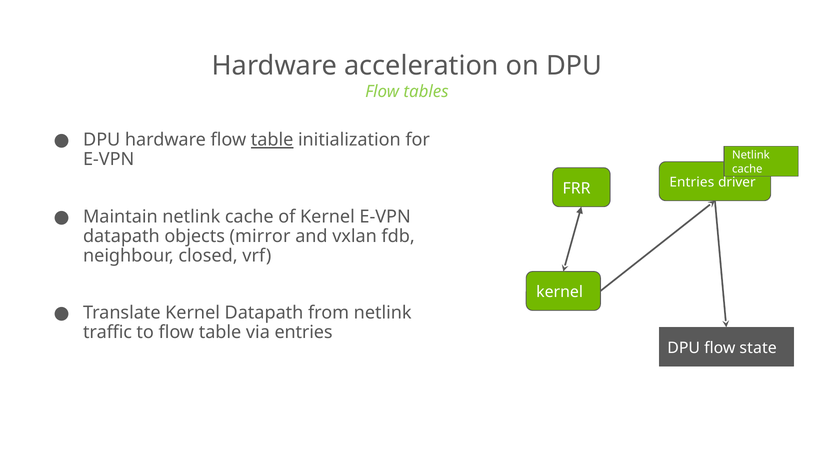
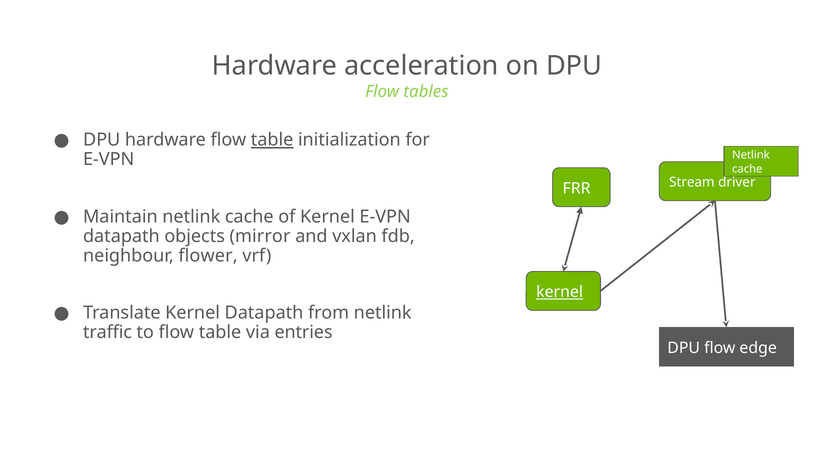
Entries at (692, 182): Entries -> Stream
closed: closed -> flower
kernel at (560, 292) underline: none -> present
state: state -> edge
